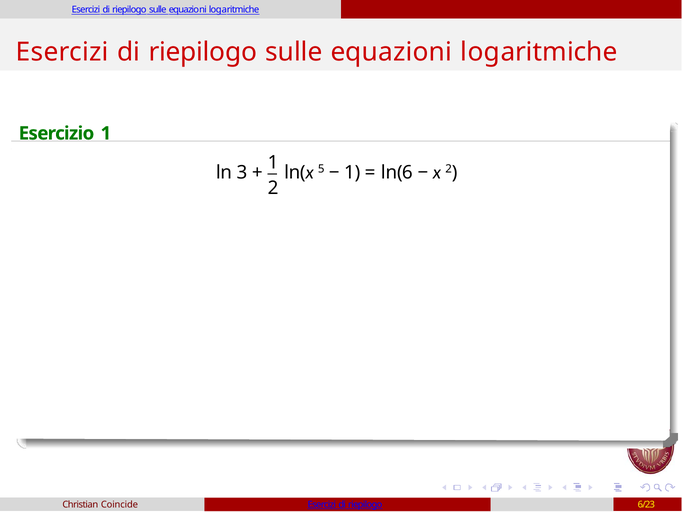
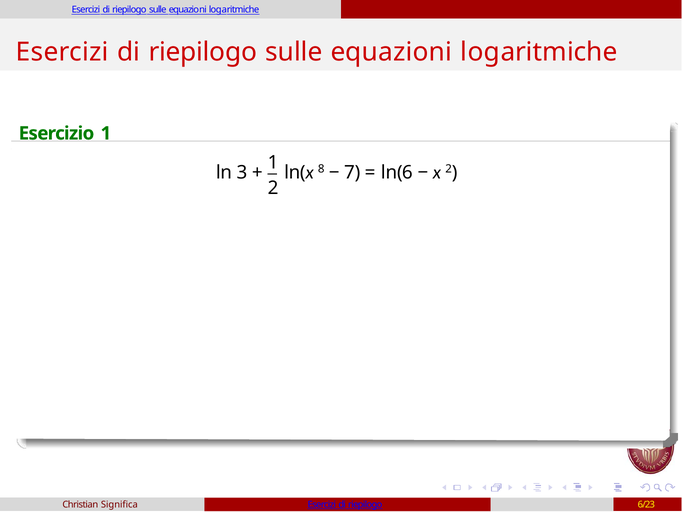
5: 5 -> 8
1 at (352, 173): 1 -> 7
Coincide: Coincide -> Significa
